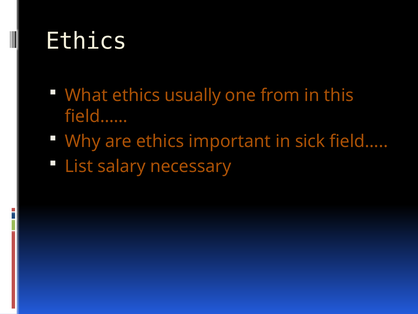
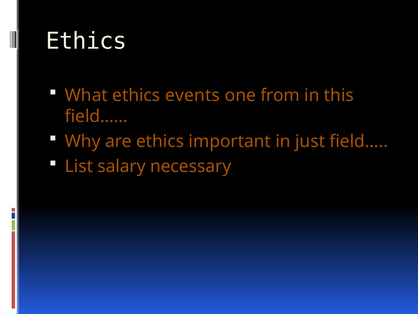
usually: usually -> events
sick: sick -> just
